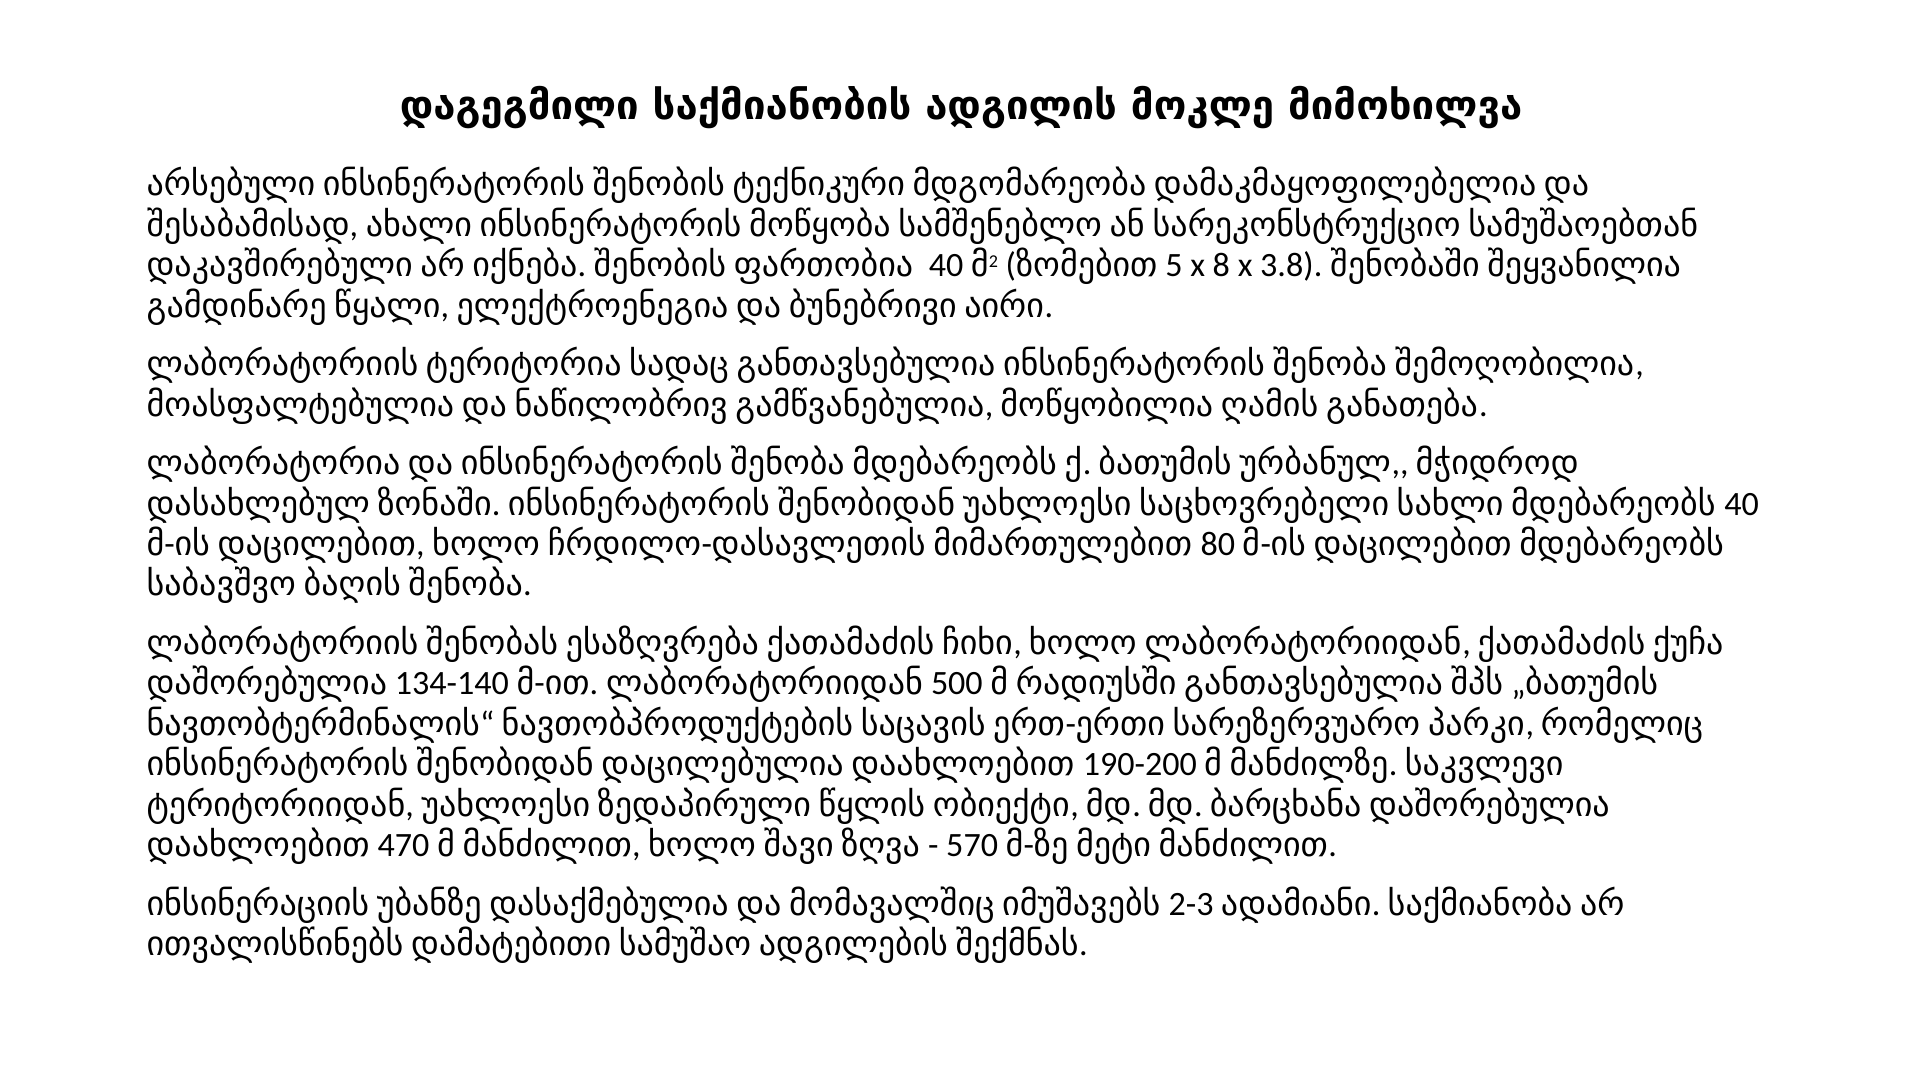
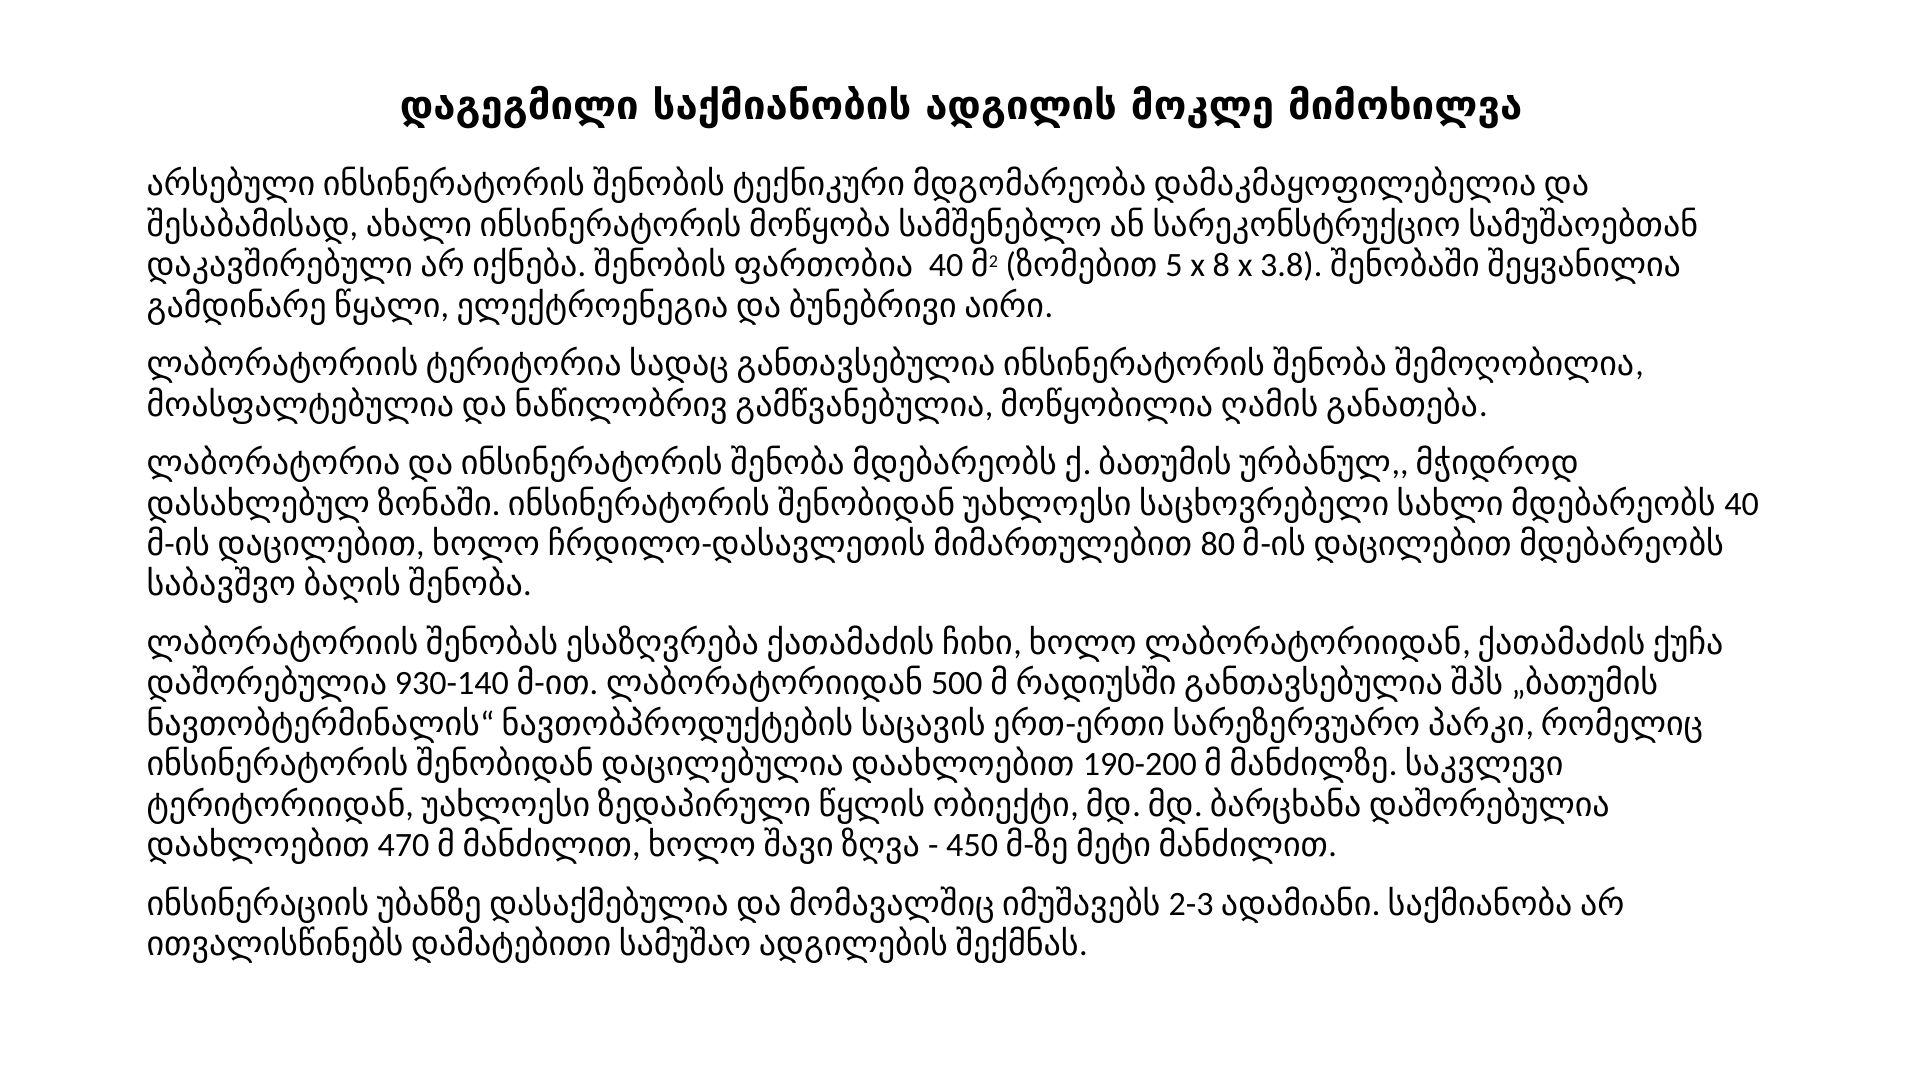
134-140: 134-140 -> 930-140
570: 570 -> 450
